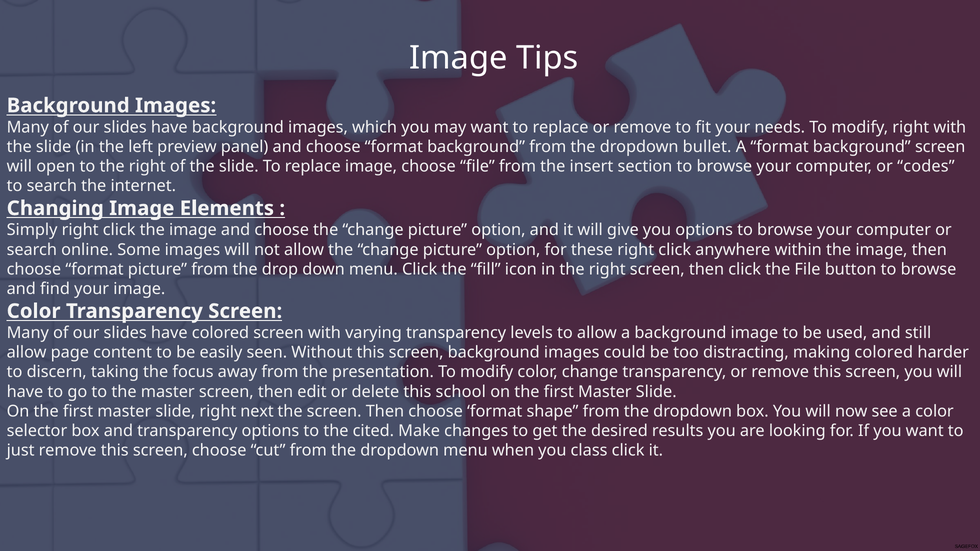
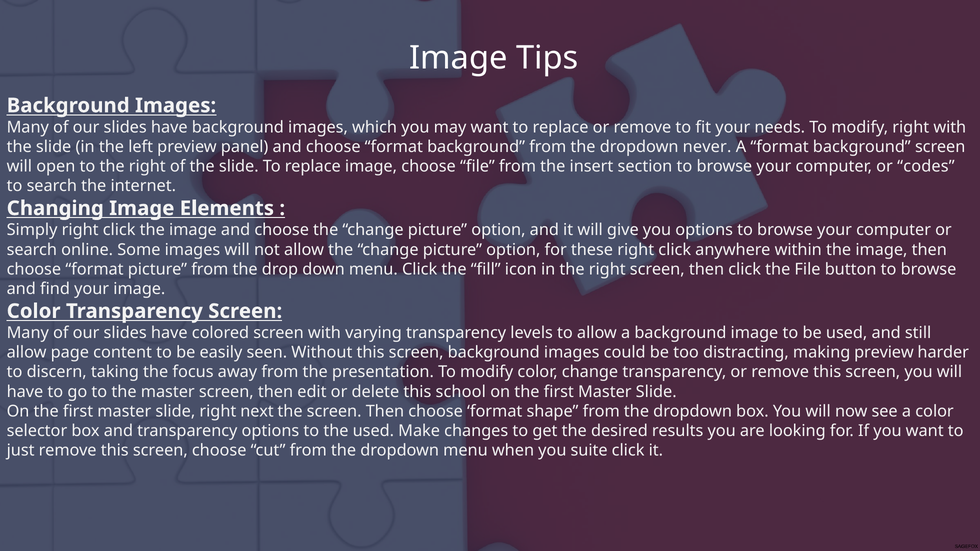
bullet: bullet -> never
making colored: colored -> preview
the cited: cited -> used
class: class -> suite
